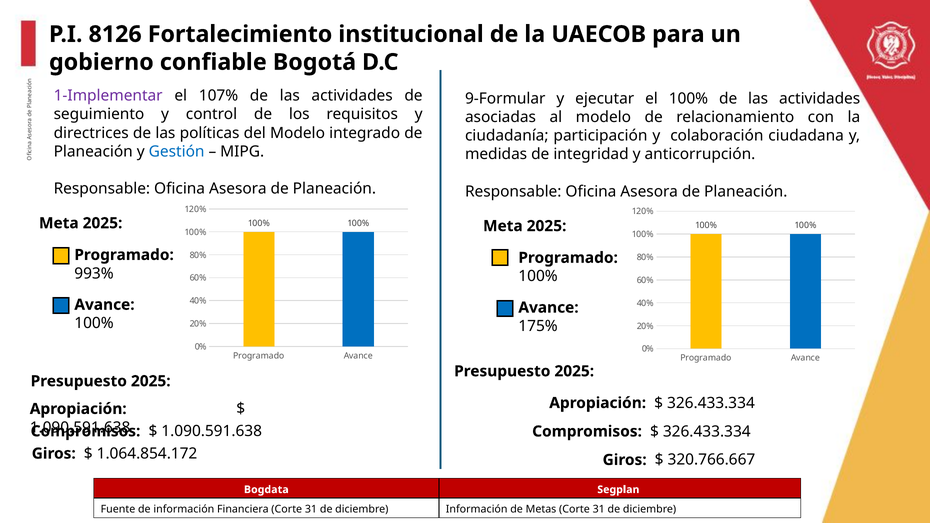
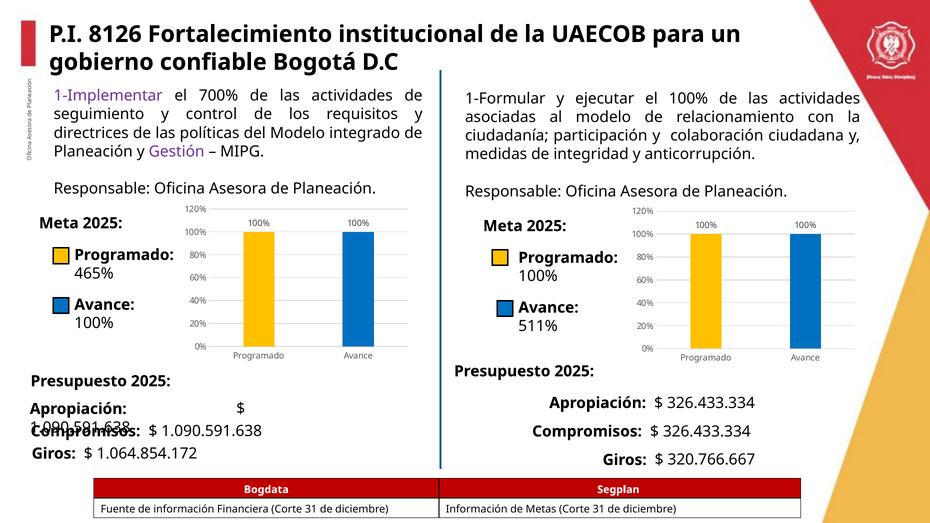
107%: 107% -> 700%
9-Formular: 9-Formular -> 1-Formular
Gestión colour: blue -> purple
993%: 993% -> 465%
175%: 175% -> 511%
